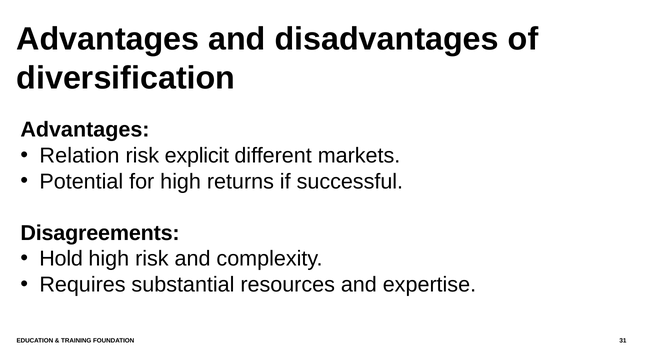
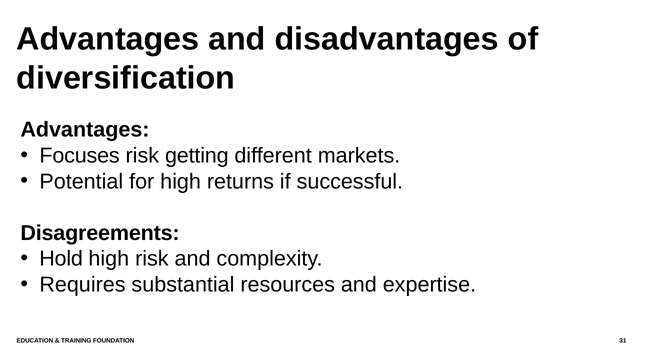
Relation: Relation -> Focuses
explicit: explicit -> getting
